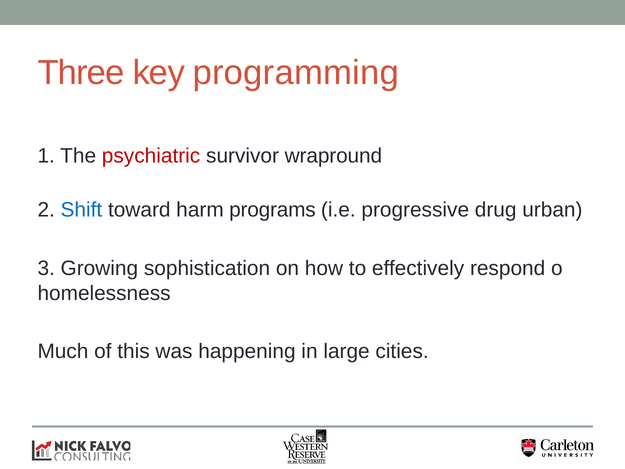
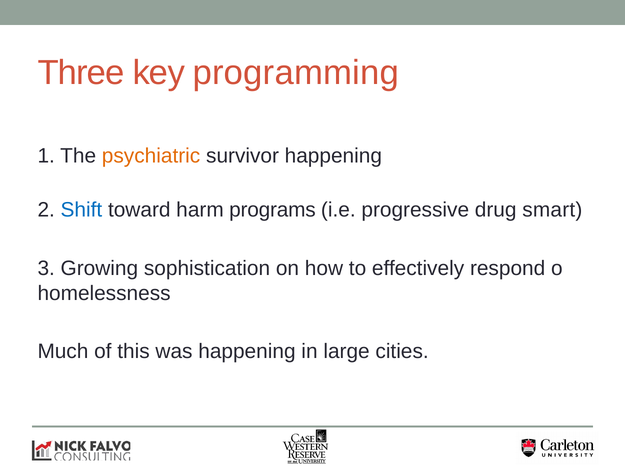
psychiatric colour: red -> orange
survivor wrapround: wrapround -> happening
urban: urban -> smart
